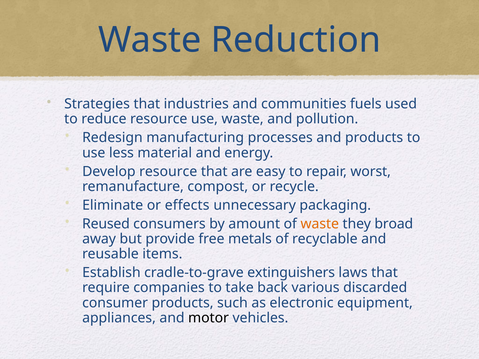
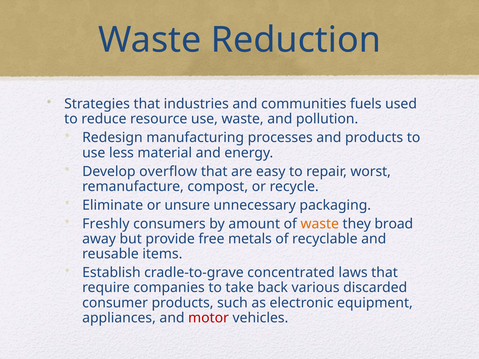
Develop resource: resource -> overflow
effects: effects -> unsure
Reused: Reused -> Freshly
extinguishers: extinguishers -> concentrated
motor colour: black -> red
